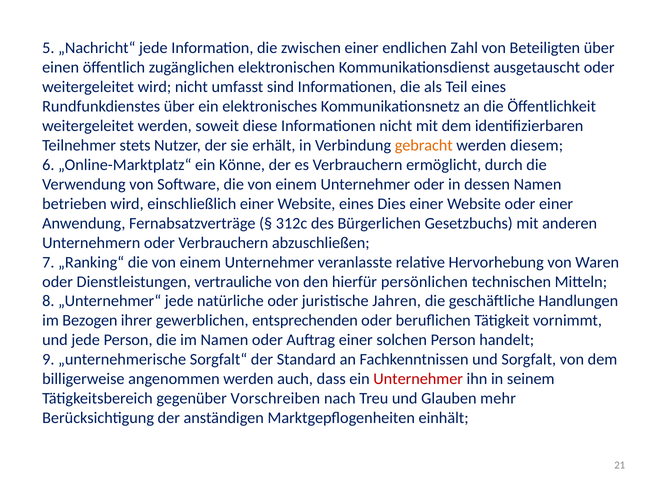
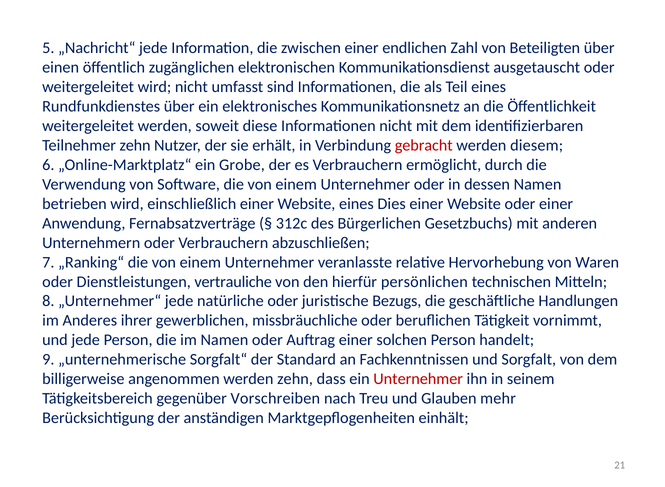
Teilnehmer stets: stets -> zehn
gebracht colour: orange -> red
Könne: Könne -> Grobe
Jahren: Jahren -> Bezugs
Bezogen: Bezogen -> Anderes
entsprechenden: entsprechenden -> missbräuchliche
werden auch: auch -> zehn
